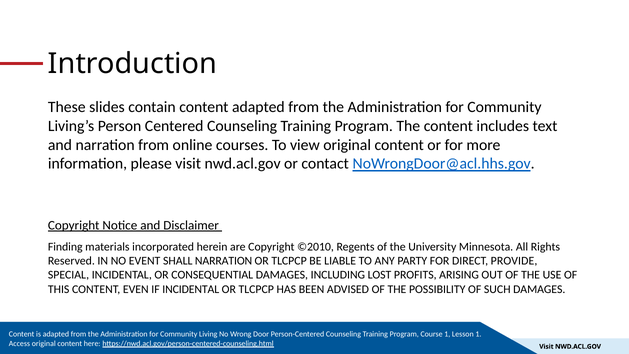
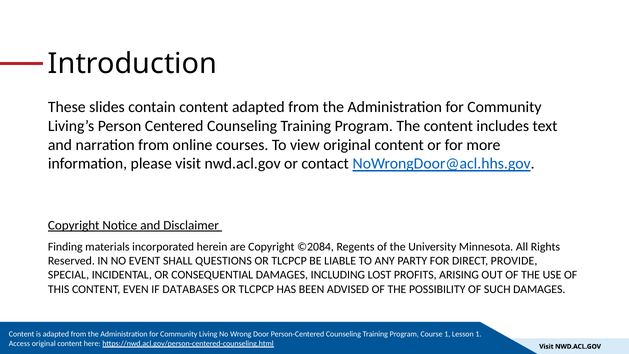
©2010: ©2010 -> ©2084
SHALL NARRATION: NARRATION -> QUESTIONS
IF INCIDENTAL: INCIDENTAL -> DATABASES
